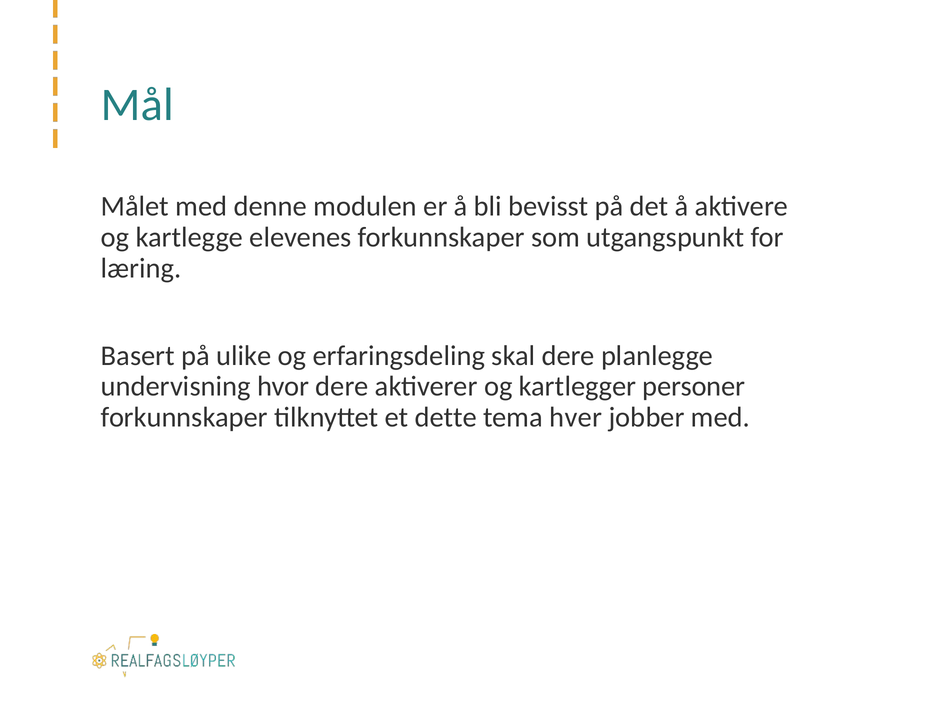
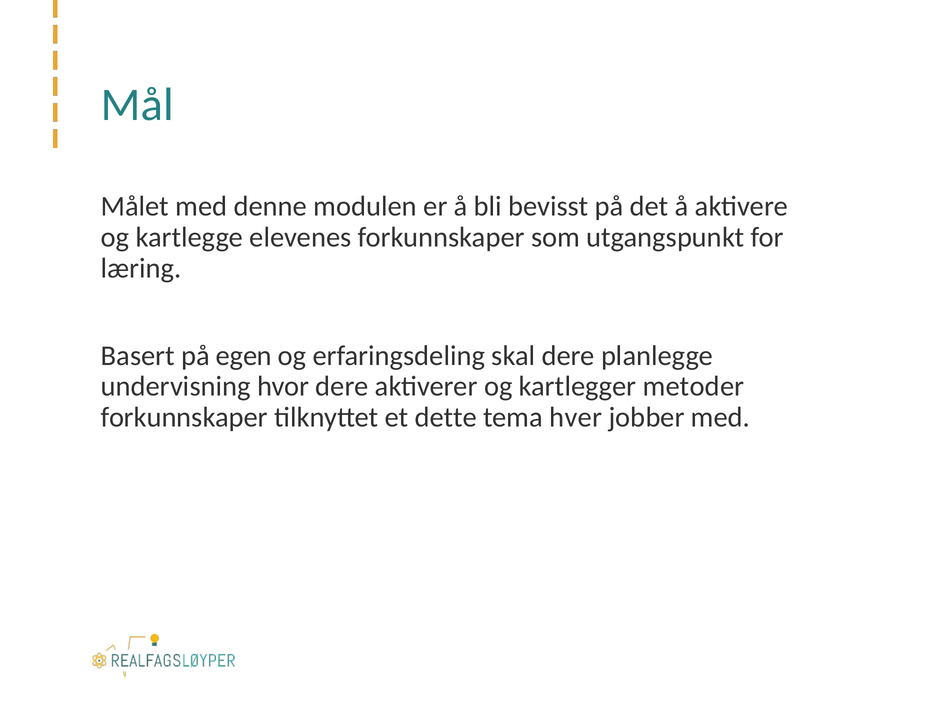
ulike: ulike -> egen
personer: personer -> metoder
